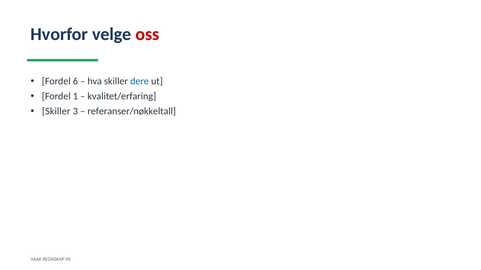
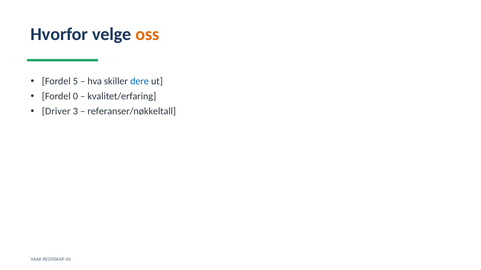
oss colour: red -> orange
6: 6 -> 5
1: 1 -> 0
Skiller at (56, 112): Skiller -> Driver
